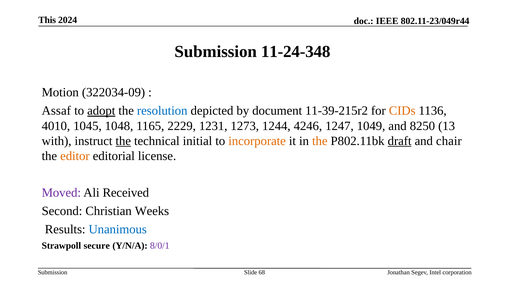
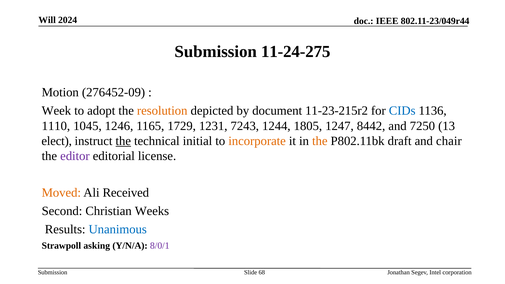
This: This -> Will
11-24-348: 11-24-348 -> 11-24-275
322034-09: 322034-09 -> 276452-09
Assaf: Assaf -> Week
adopt underline: present -> none
resolution colour: blue -> orange
11-39-215r2: 11-39-215r2 -> 11-23-215r2
CIDs colour: orange -> blue
4010: 4010 -> 1110
1048: 1048 -> 1246
2229: 2229 -> 1729
1273: 1273 -> 7243
4246: 4246 -> 1805
1049: 1049 -> 8442
8250: 8250 -> 7250
with: with -> elect
draft underline: present -> none
editor colour: orange -> purple
Moved colour: purple -> orange
secure: secure -> asking
